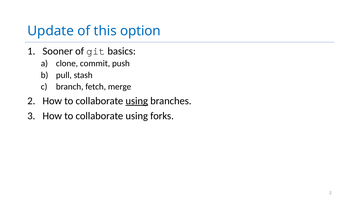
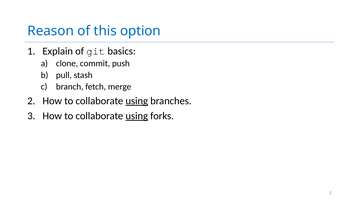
Update: Update -> Reason
Sooner: Sooner -> Explain
using at (137, 116) underline: none -> present
